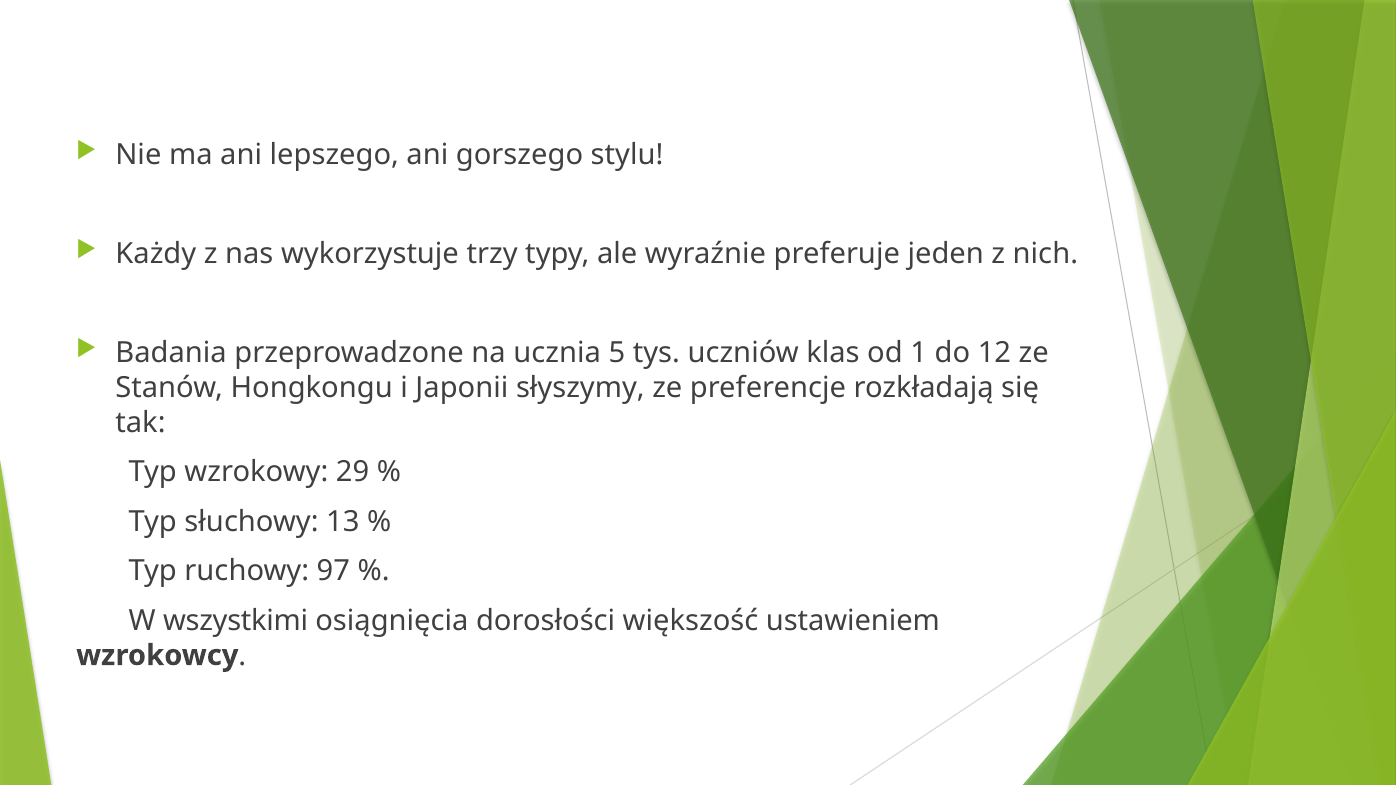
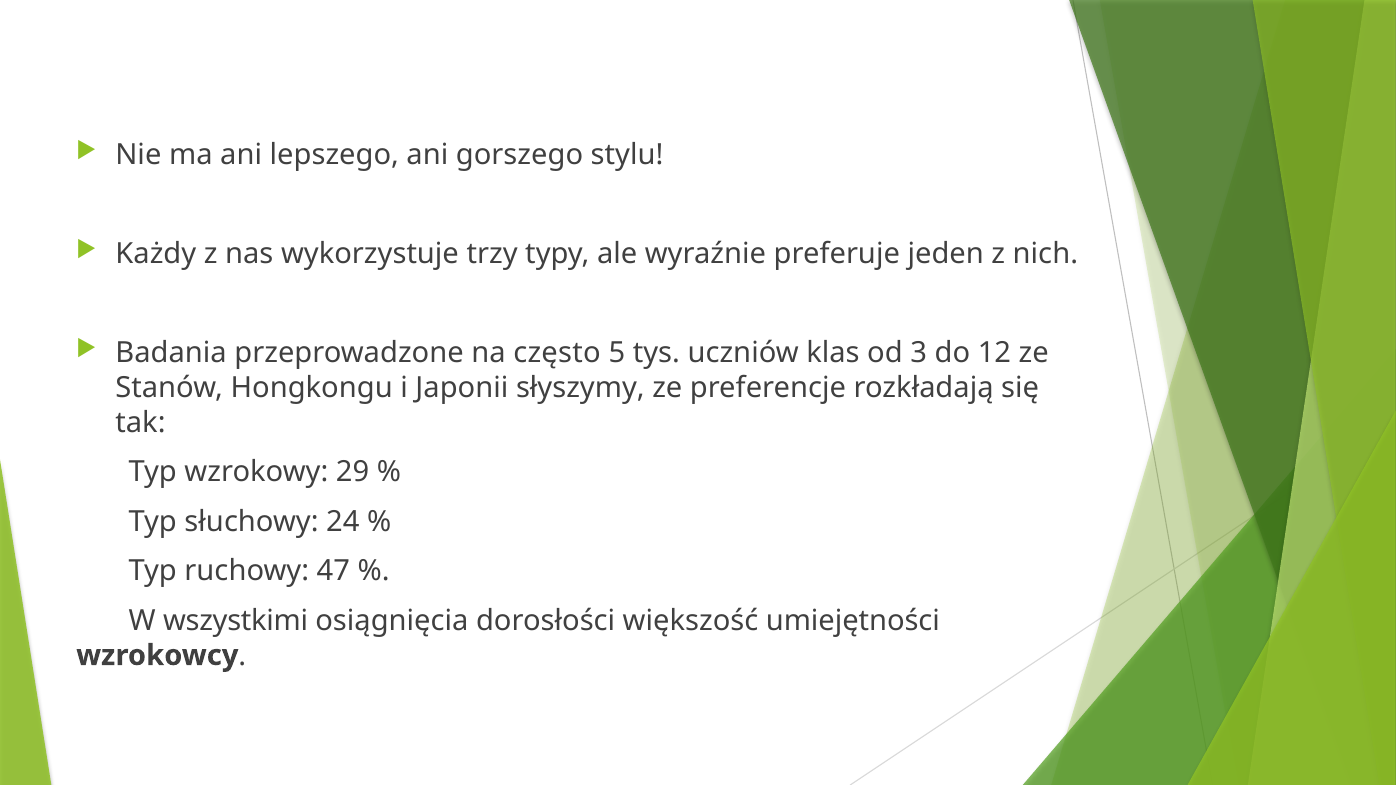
ucznia: ucznia -> często
1: 1 -> 3
13: 13 -> 24
97: 97 -> 47
ustawieniem: ustawieniem -> umiejętności
